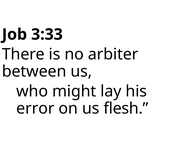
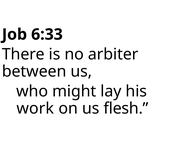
3:33: 3:33 -> 6:33
error: error -> work
